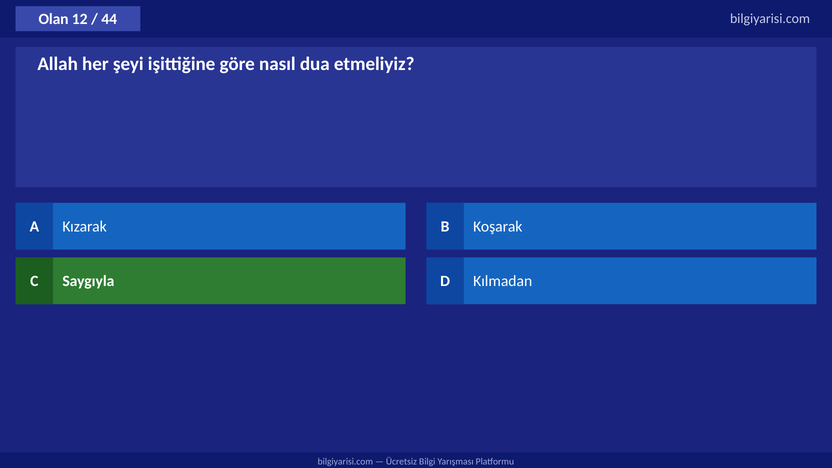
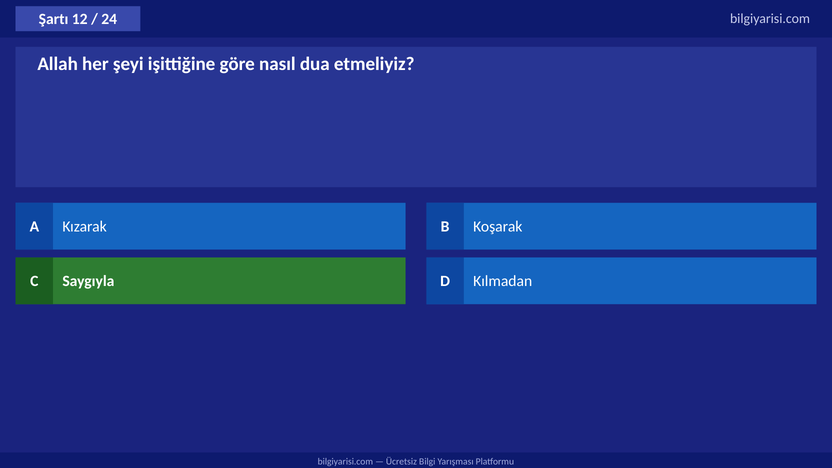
Olan: Olan -> Şartı
44: 44 -> 24
